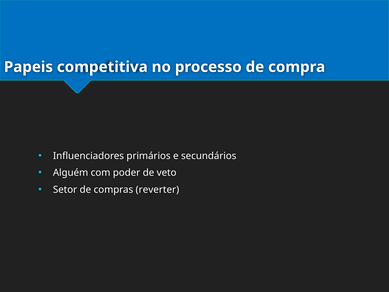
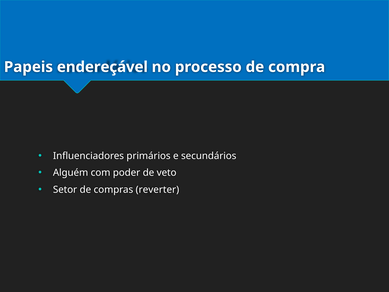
competitiva: competitiva -> endereçável
